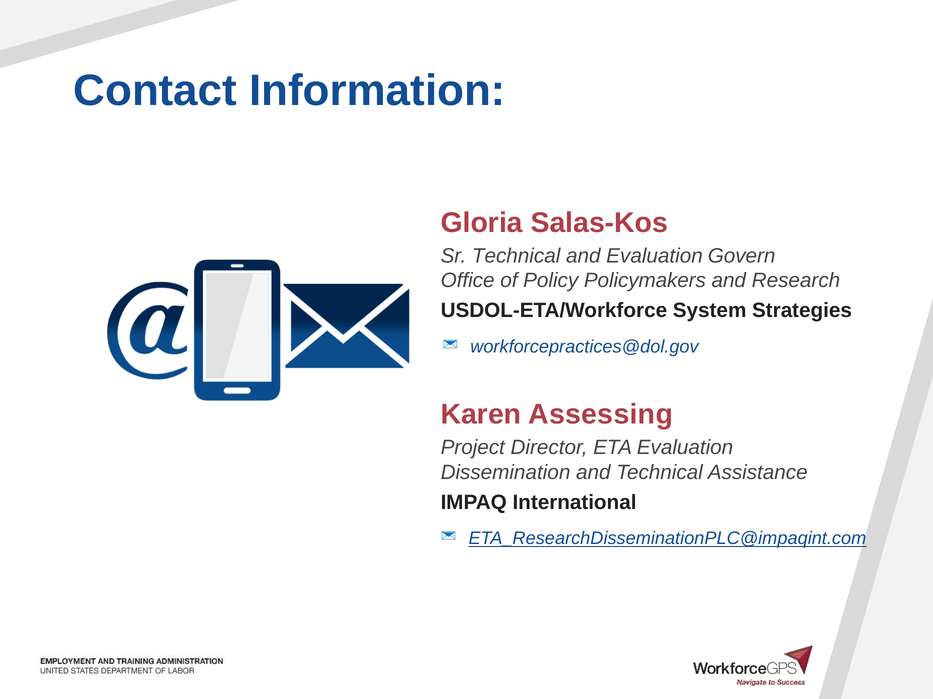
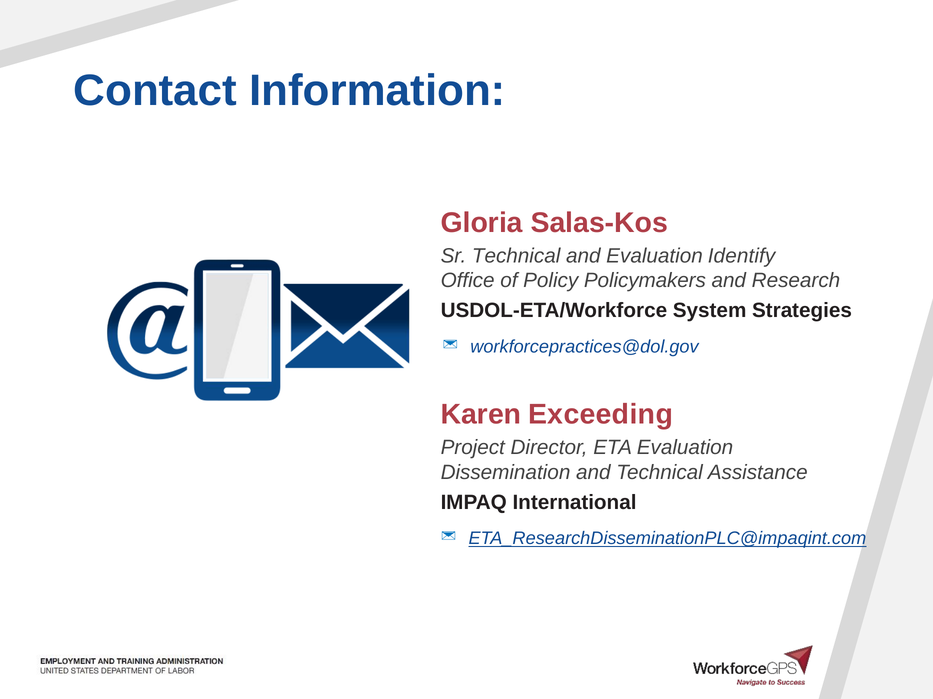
Govern: Govern -> Identify
Assessing: Assessing -> Exceeding
